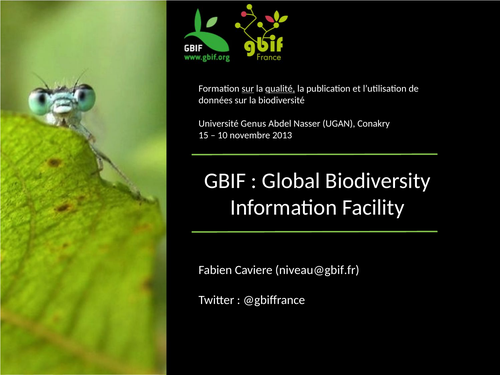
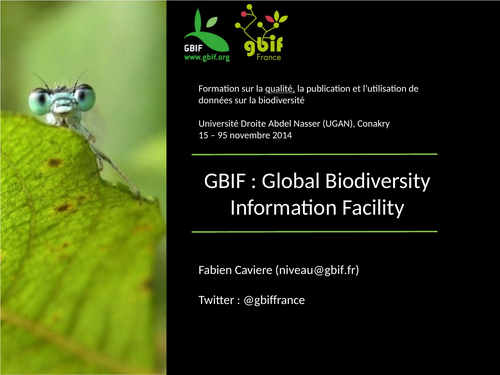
sur at (248, 89) underline: present -> none
Genus: Genus -> Droite
10: 10 -> 95
2013: 2013 -> 2014
